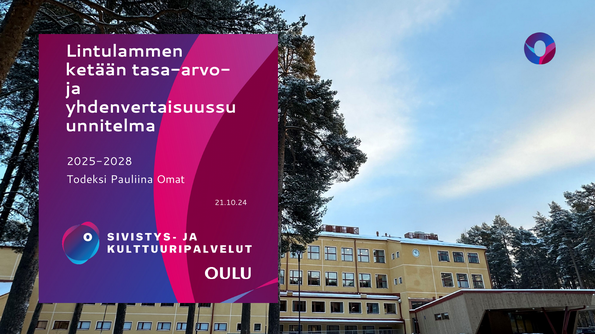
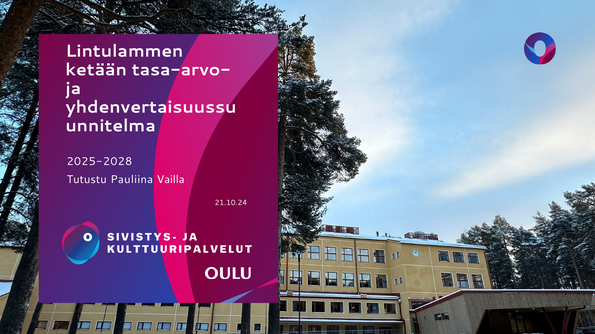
Todeksi: Todeksi -> Tutustu
Omat: Omat -> Vailla
